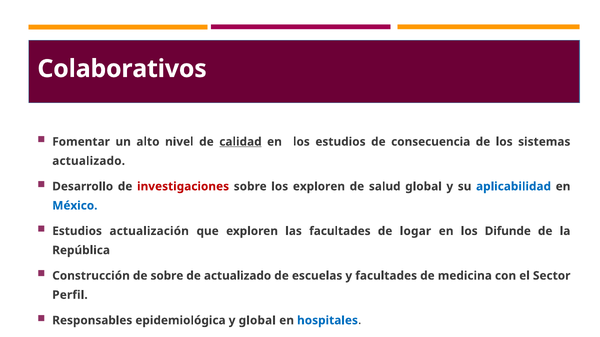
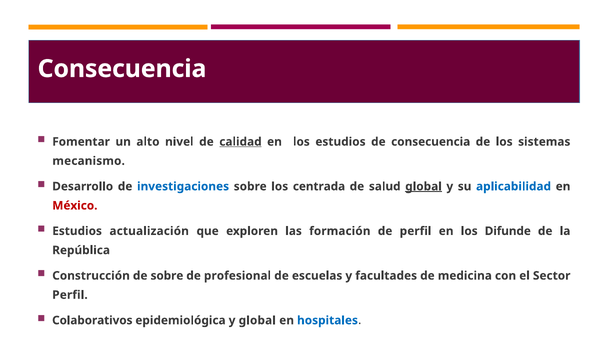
Colaborativos at (122, 69): Colaborativos -> Consecuencia
actualizado at (89, 161): actualizado -> mecanismo
investigaciones colour: red -> blue
los exploren: exploren -> centrada
global at (423, 187) underline: none -> present
México colour: blue -> red
las facultades: facultades -> formación
de logar: logar -> perfil
de actualizado: actualizado -> profesional
Responsables: Responsables -> Colaborativos
